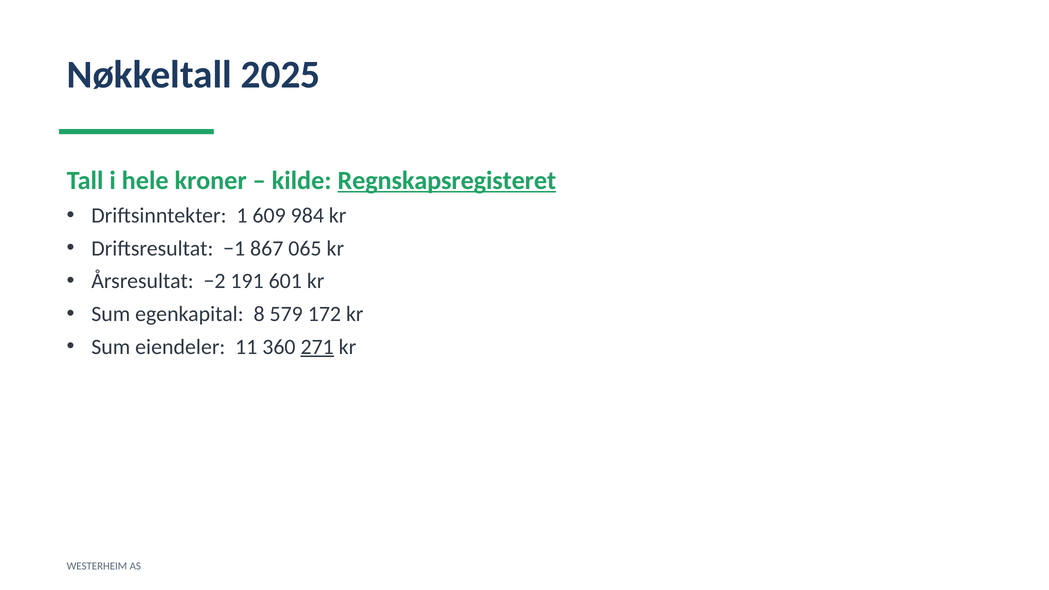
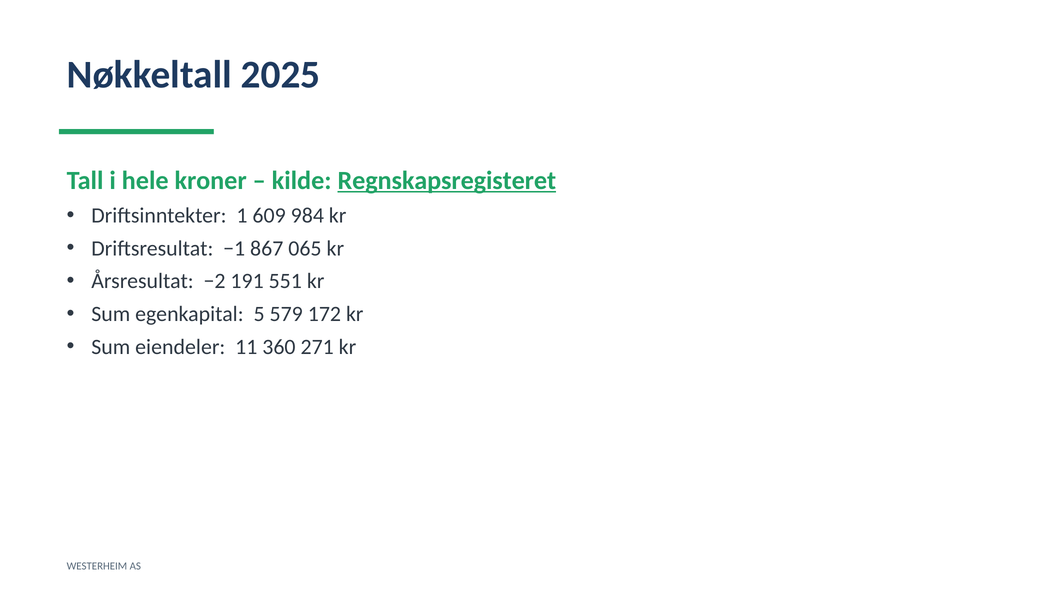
601: 601 -> 551
8: 8 -> 5
271 underline: present -> none
